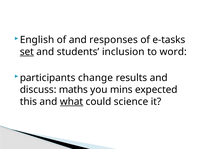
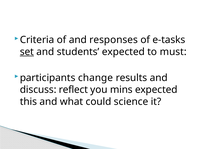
English: English -> Criteria
students inclusion: inclusion -> expected
word: word -> must
maths: maths -> reflect
what underline: present -> none
